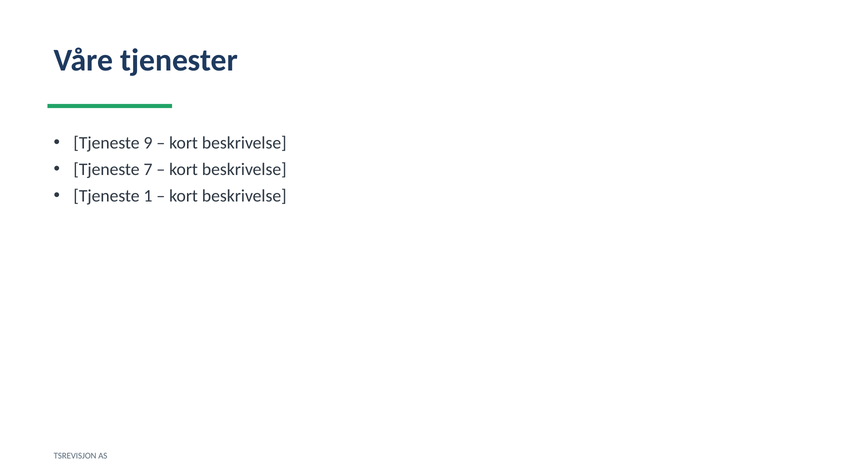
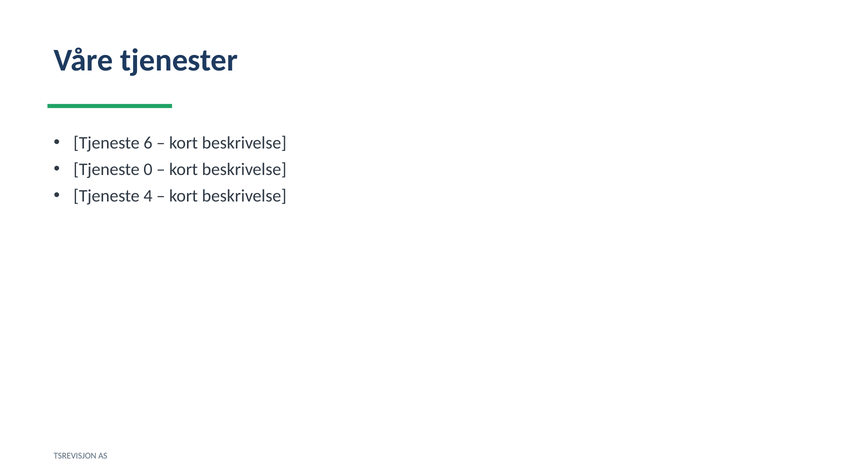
9: 9 -> 6
7: 7 -> 0
1: 1 -> 4
